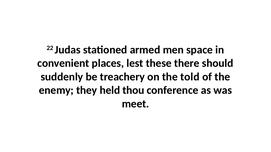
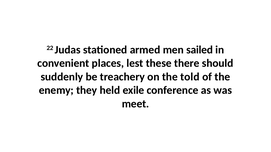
space: space -> sailed
thou: thou -> exile
